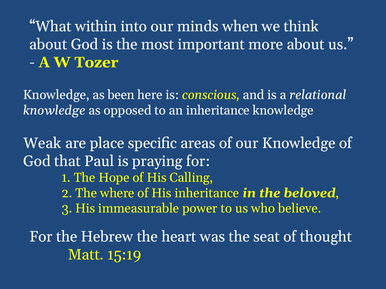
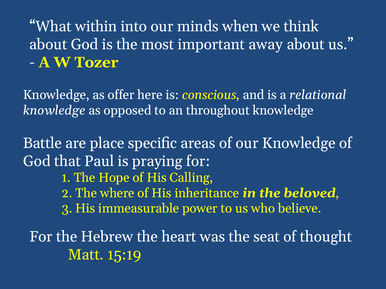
more: more -> away
been: been -> offer
an inheritance: inheritance -> throughout
Weak: Weak -> Battle
